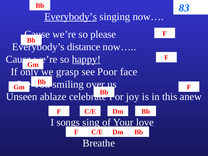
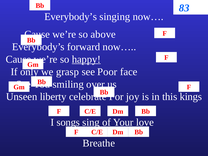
Everybody’s at (71, 17) underline: present -> none
please: please -> above
distance: distance -> forward
ablaze: ablaze -> liberty
anew: anew -> kings
